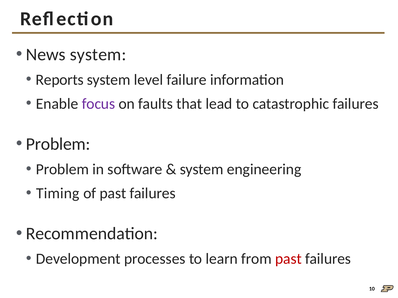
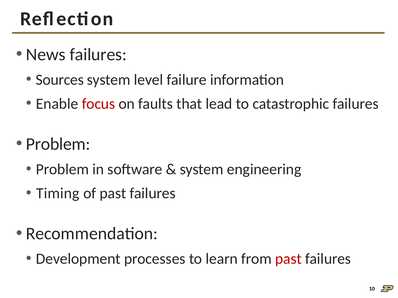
News system: system -> failures
Reports: Reports -> Sources
focus colour: purple -> red
